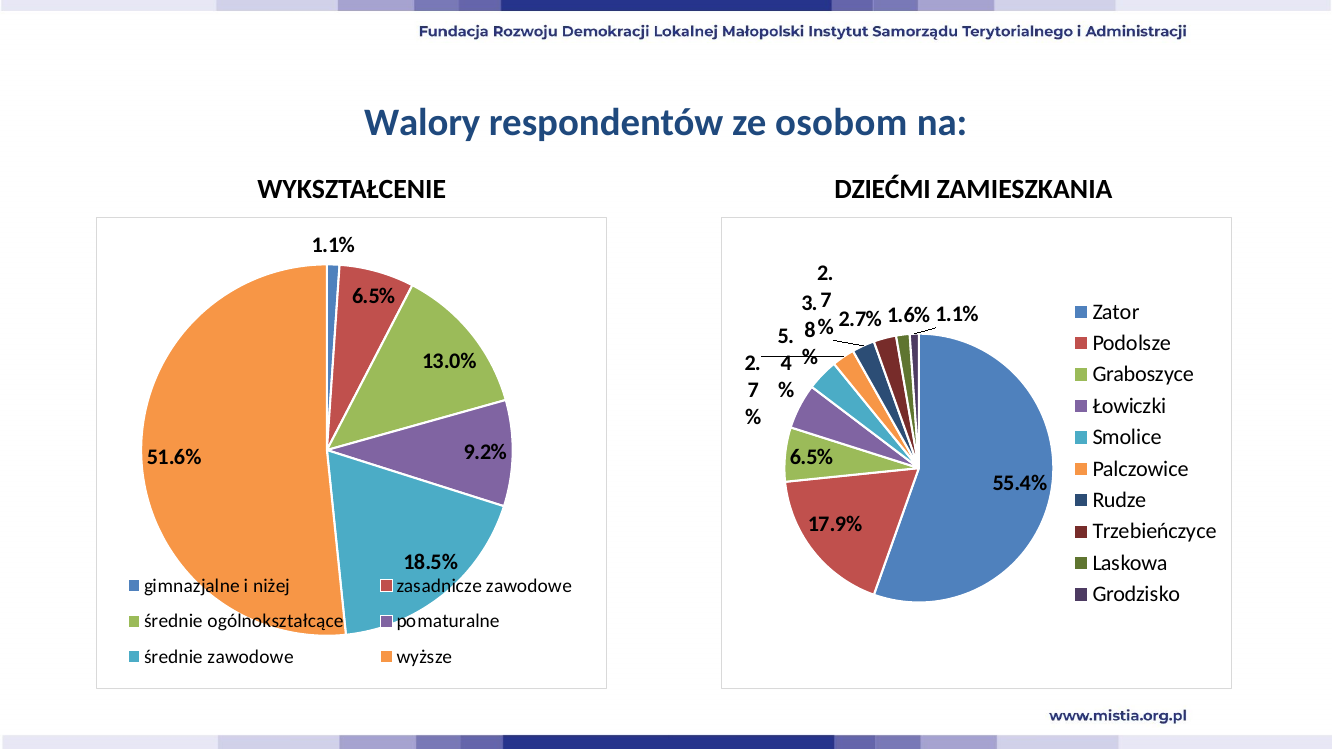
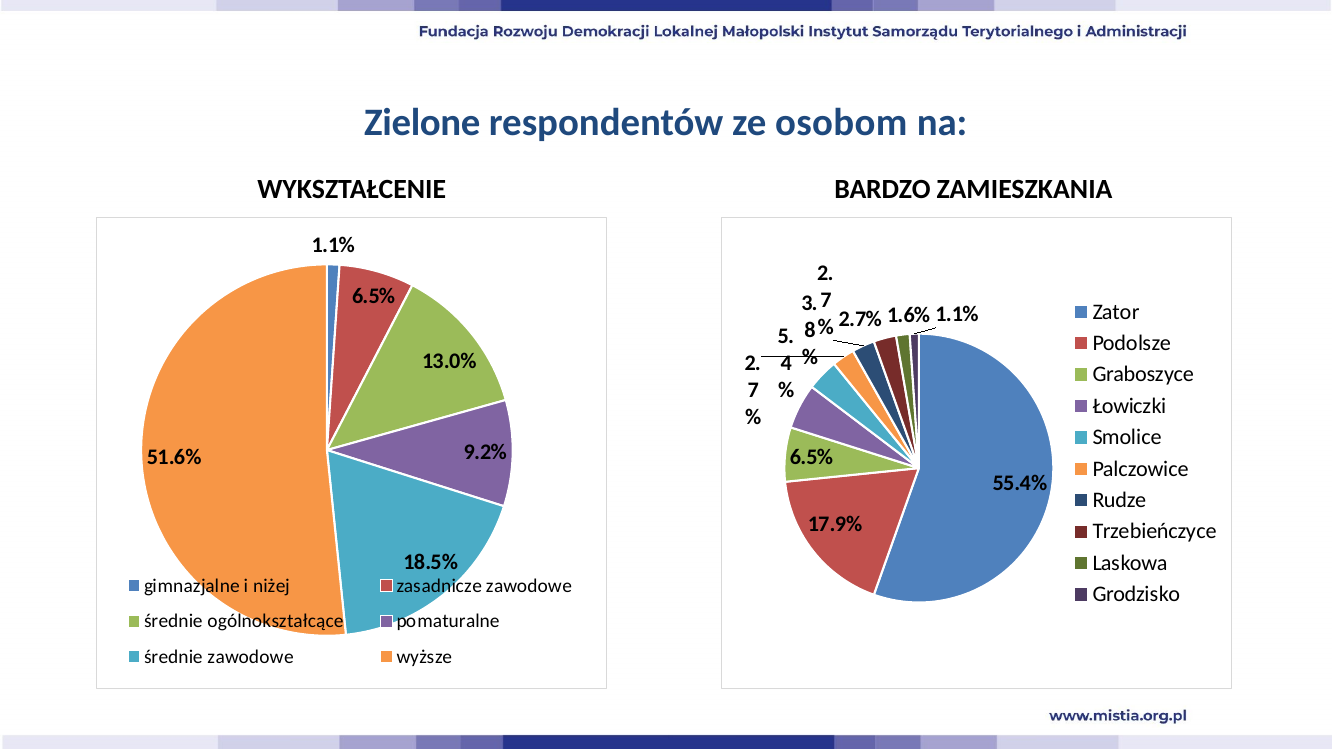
Walory: Walory -> Zielone
DZIEĆMI: DZIEĆMI -> BARDZO
